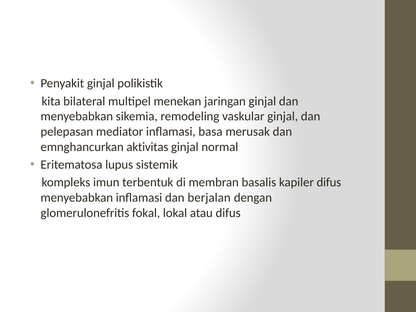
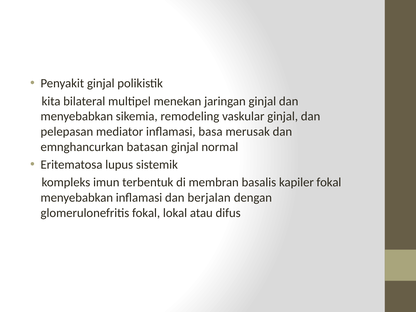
aktivitas: aktivitas -> batasan
kapiler difus: difus -> fokal
